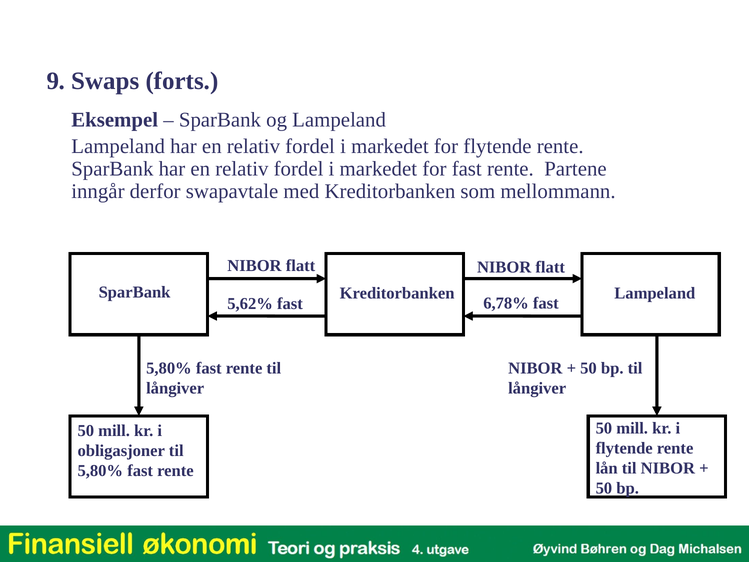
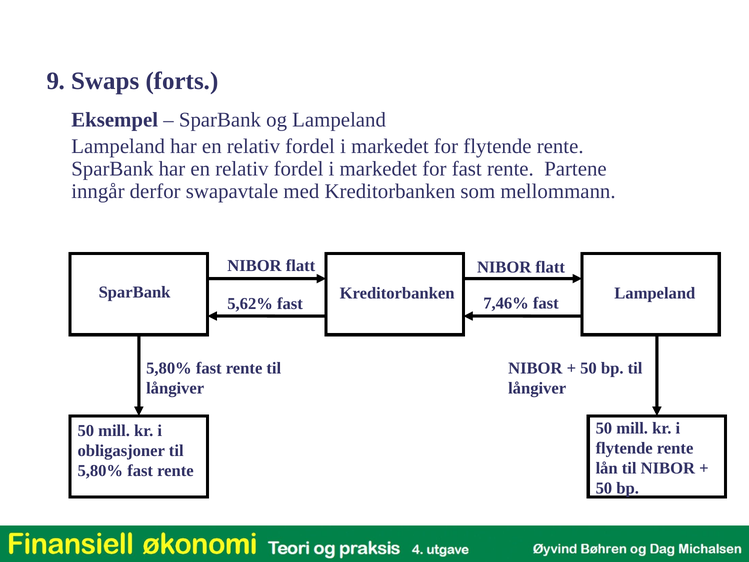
6,78%: 6,78% -> 7,46%
